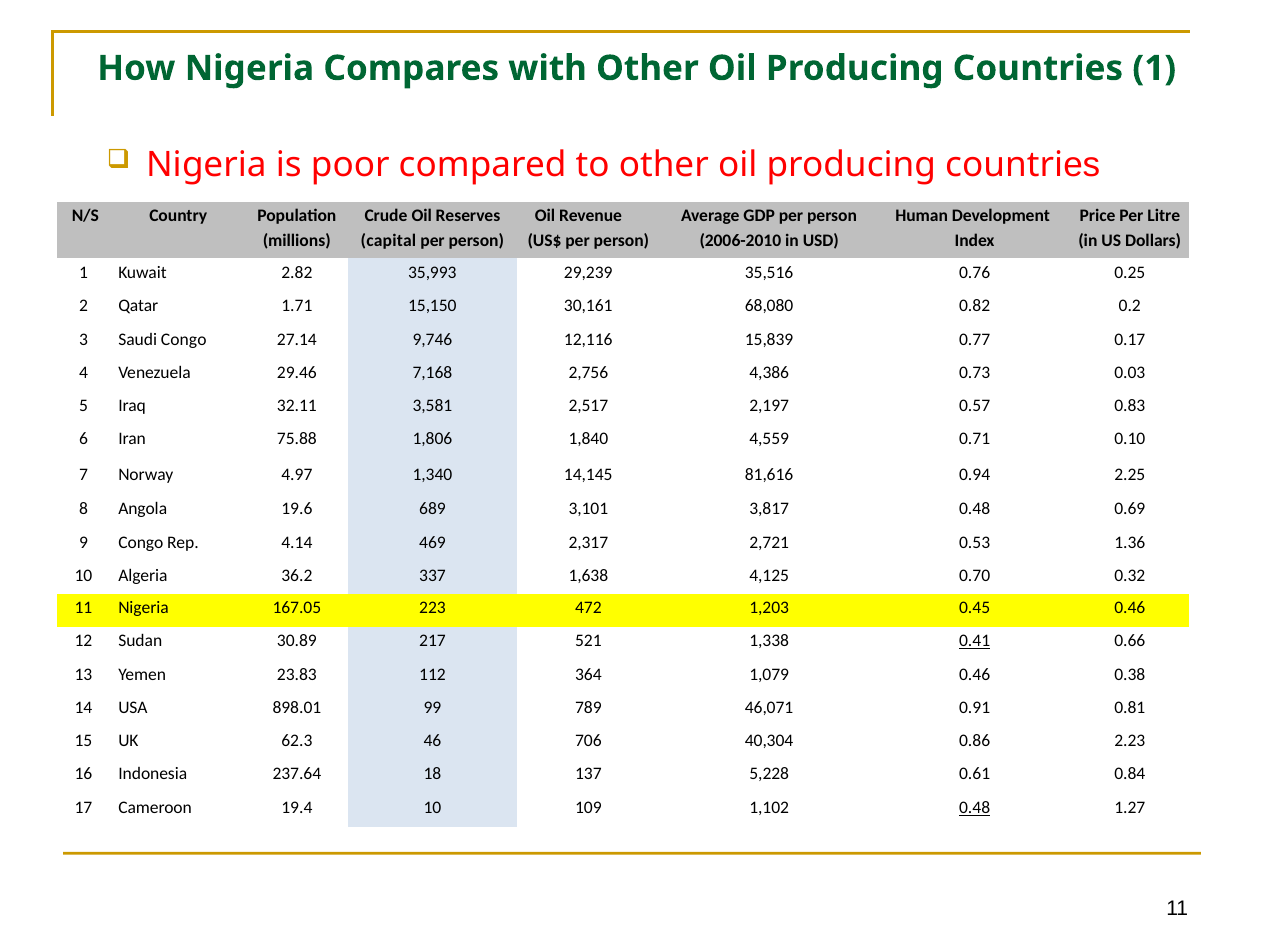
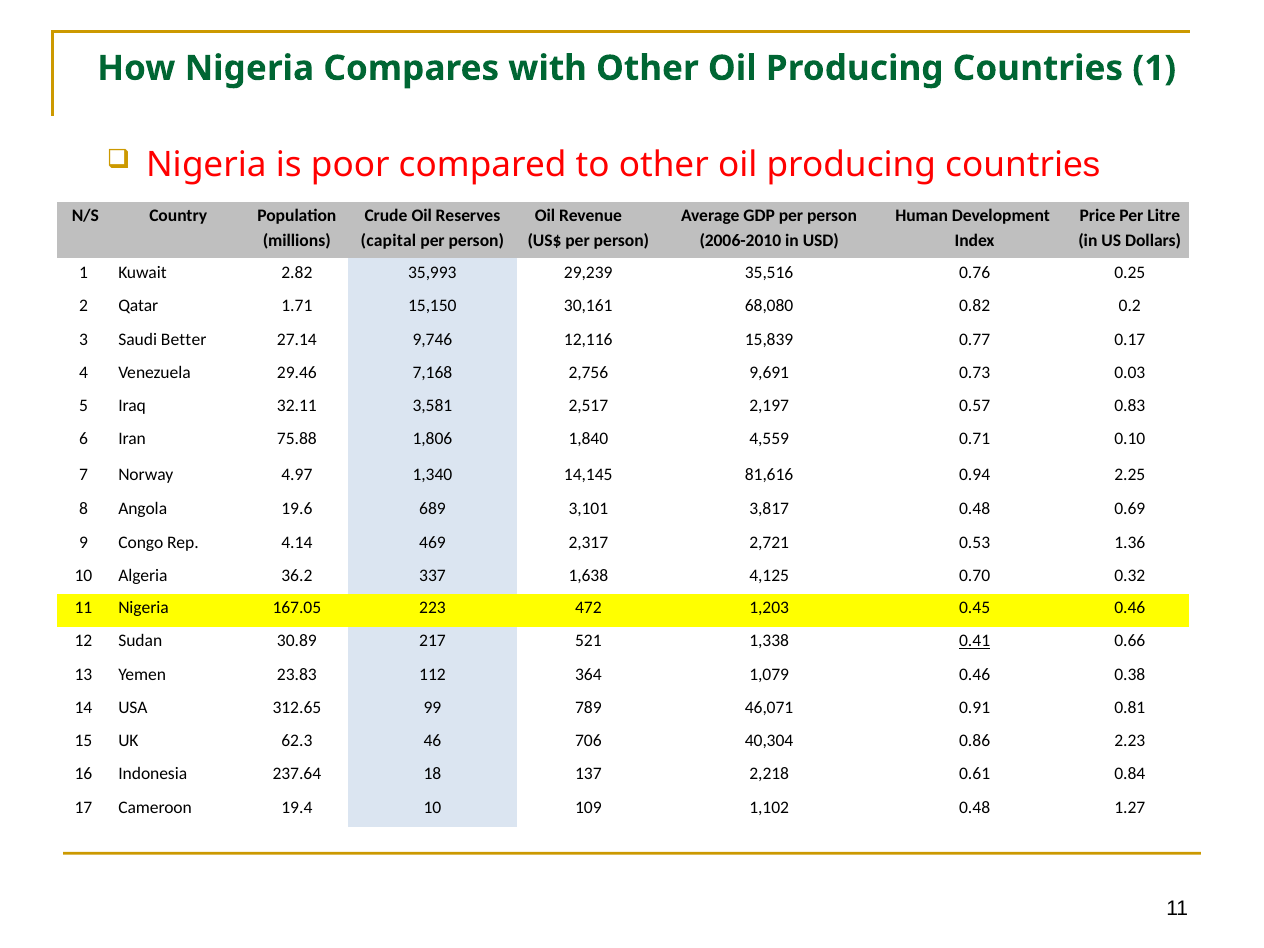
Saudi Congo: Congo -> Better
4,386: 4,386 -> 9,691
898.01: 898.01 -> 312.65
5,228: 5,228 -> 2,218
0.48 at (975, 808) underline: present -> none
